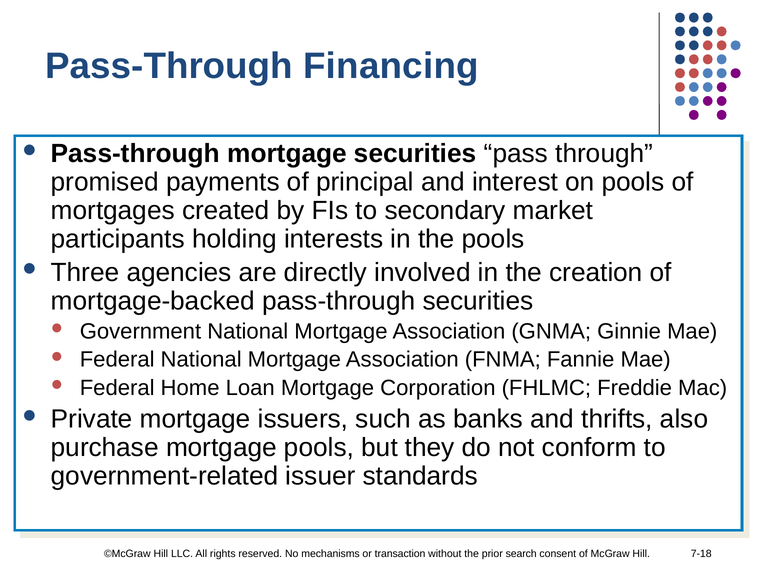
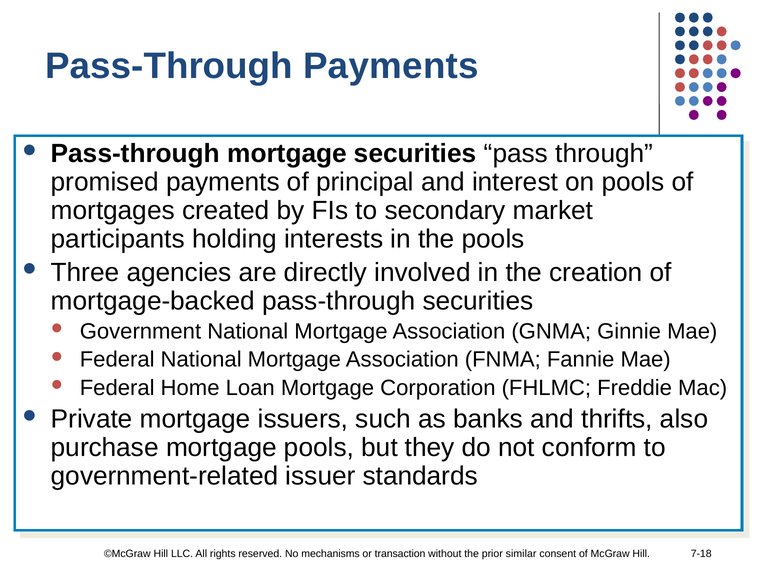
Pass-Through Financing: Financing -> Payments
search: search -> similar
